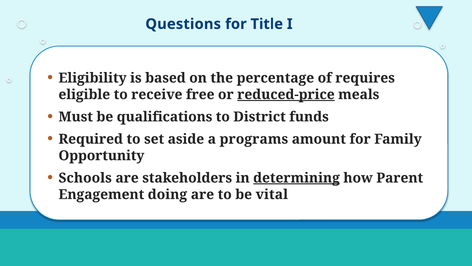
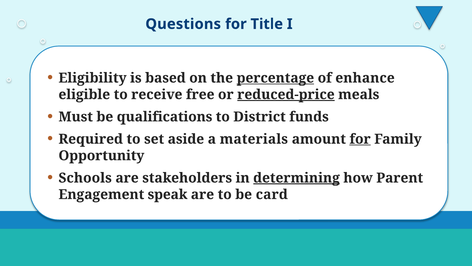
percentage underline: none -> present
requires: requires -> enhance
programs: programs -> materials
for at (360, 139) underline: none -> present
doing: doing -> speak
vital: vital -> card
